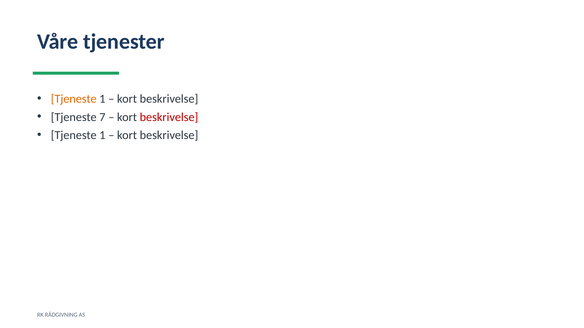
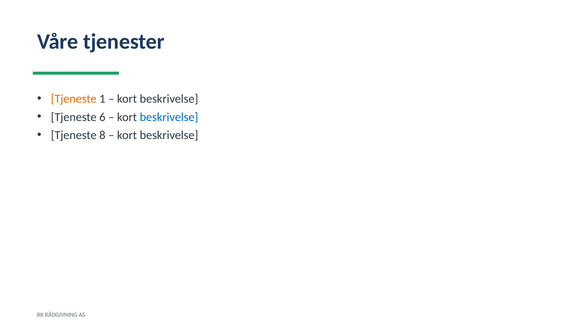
7: 7 -> 6
beskrivelse at (169, 117) colour: red -> blue
1 at (102, 135): 1 -> 8
